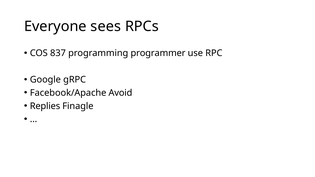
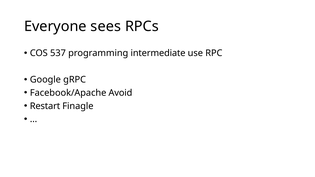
837: 837 -> 537
programmer: programmer -> intermediate
Replies: Replies -> Restart
